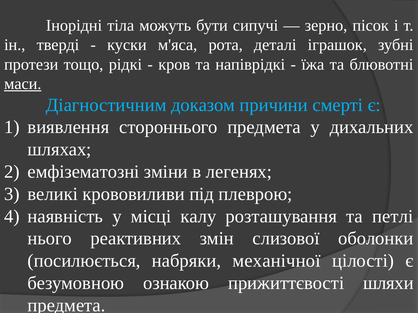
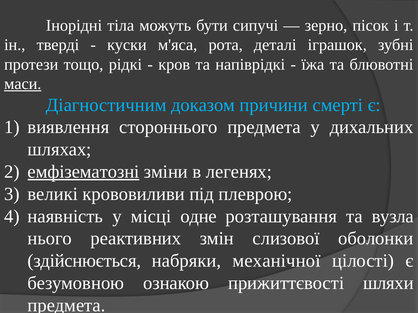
емфізематозні underline: none -> present
калу: калу -> одне
петлі: петлі -> вузла
посилюється: посилюється -> здійснюється
